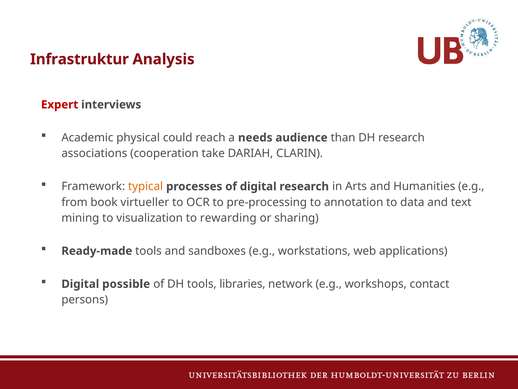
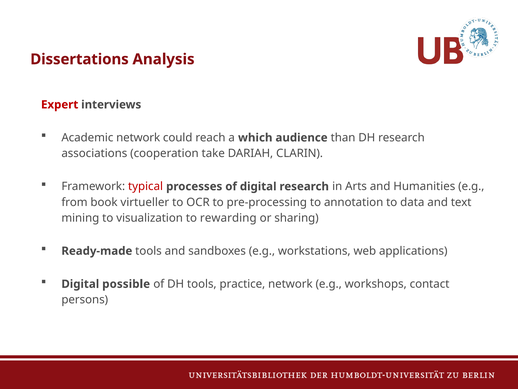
Infrastruktur: Infrastruktur -> Dissertations
Academic physical: physical -> network
needs: needs -> which
typical colour: orange -> red
libraries: libraries -> practice
